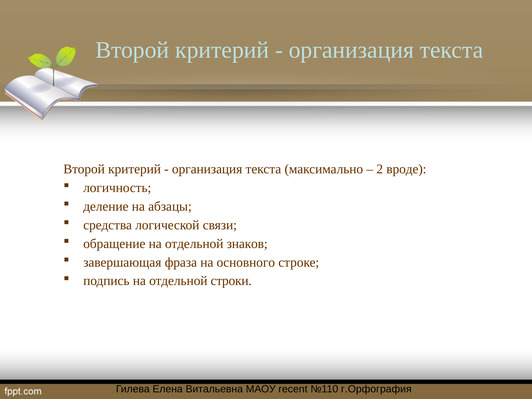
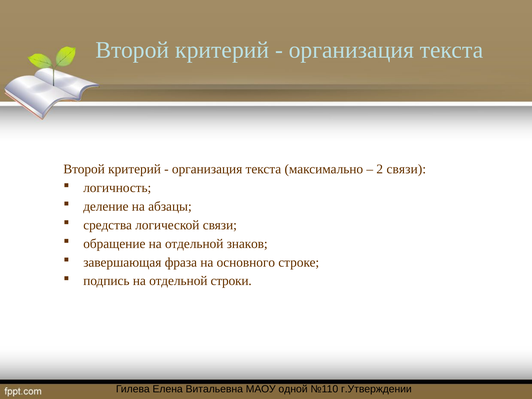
2 вроде: вроде -> связи
recent: recent -> одной
г.Орфография: г.Орфография -> г.Утверждении
